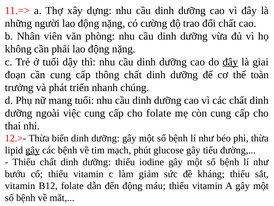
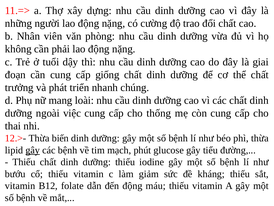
đây at (230, 62) underline: present -> none
thông: thông -> giống
thể toàn: toàn -> chất
mang tuổi: tuổi -> loài
cho folate: folate -> thống
